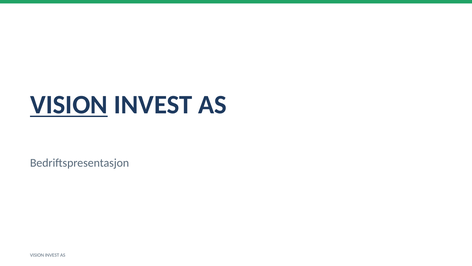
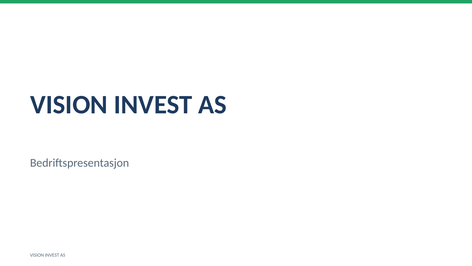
VISION at (69, 105) underline: present -> none
